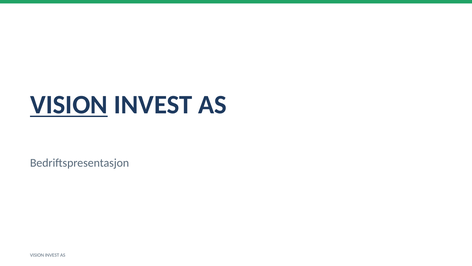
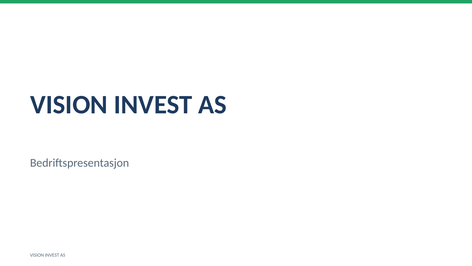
VISION at (69, 105) underline: present -> none
